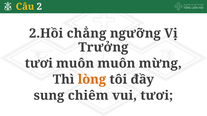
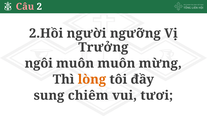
Câu colour: yellow -> pink
chẳng: chẳng -> người
tươi at (39, 64): tươi -> ngôi
